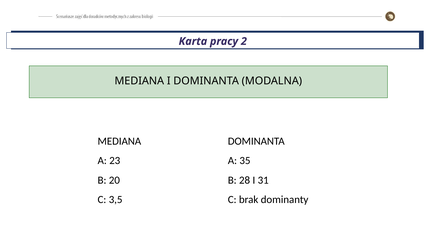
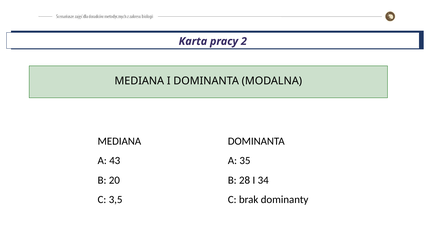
23: 23 -> 43
31: 31 -> 34
